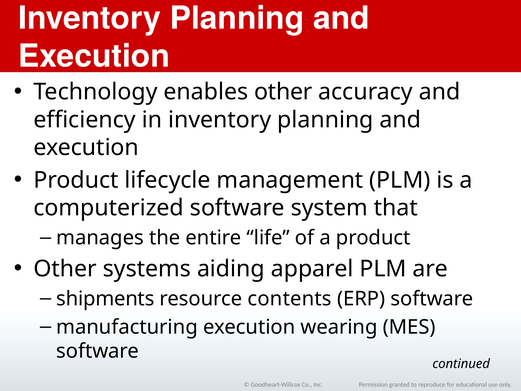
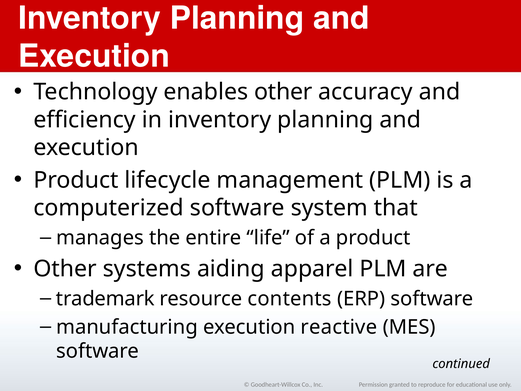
shipments: shipments -> trademark
wearing: wearing -> reactive
